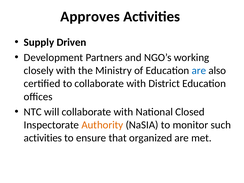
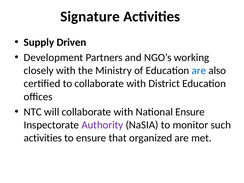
Approves: Approves -> Signature
National Closed: Closed -> Ensure
Authority colour: orange -> purple
